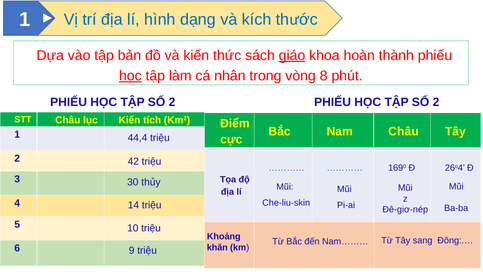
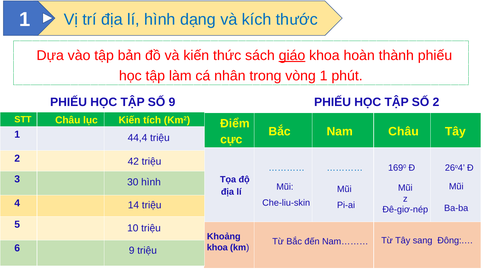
học at (130, 76) underline: present -> none
vòng 8: 8 -> 1
2 at (172, 102): 2 -> 9
30 thủy: thủy -> hình
khăn at (217, 247): khăn -> khoa
